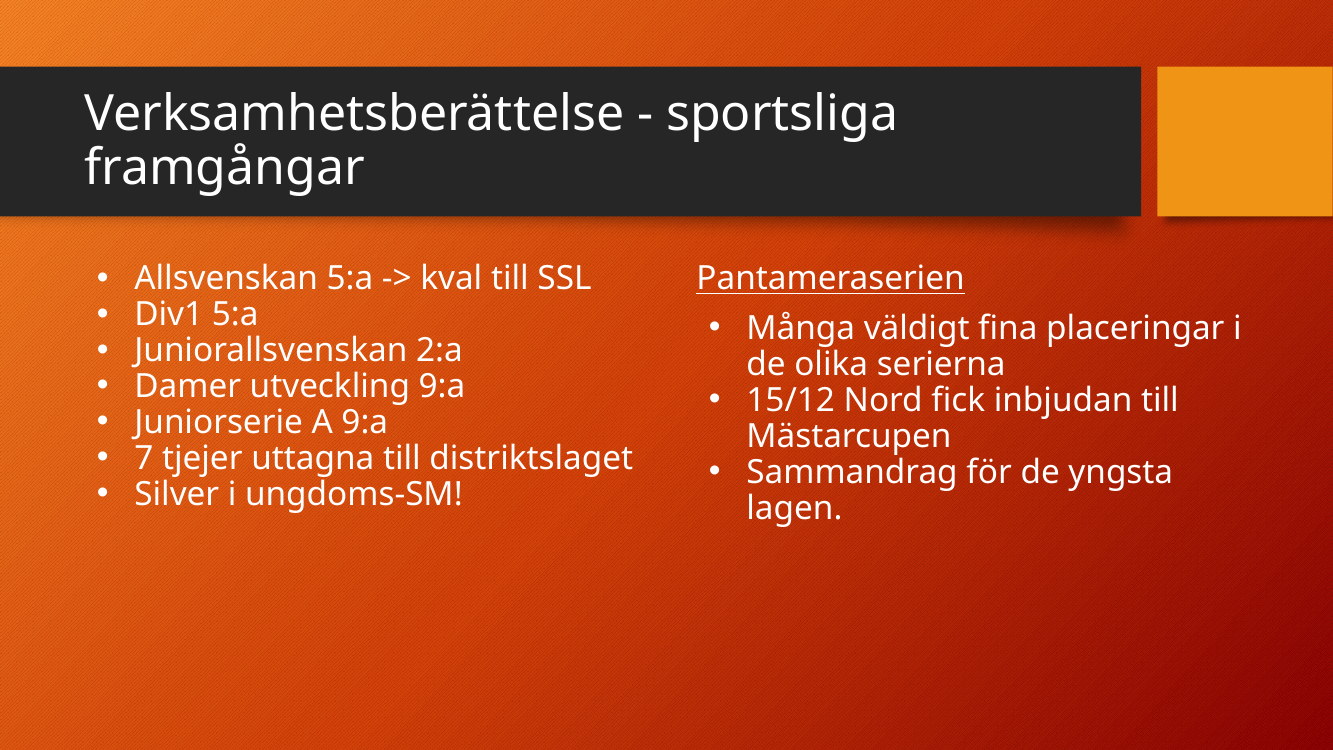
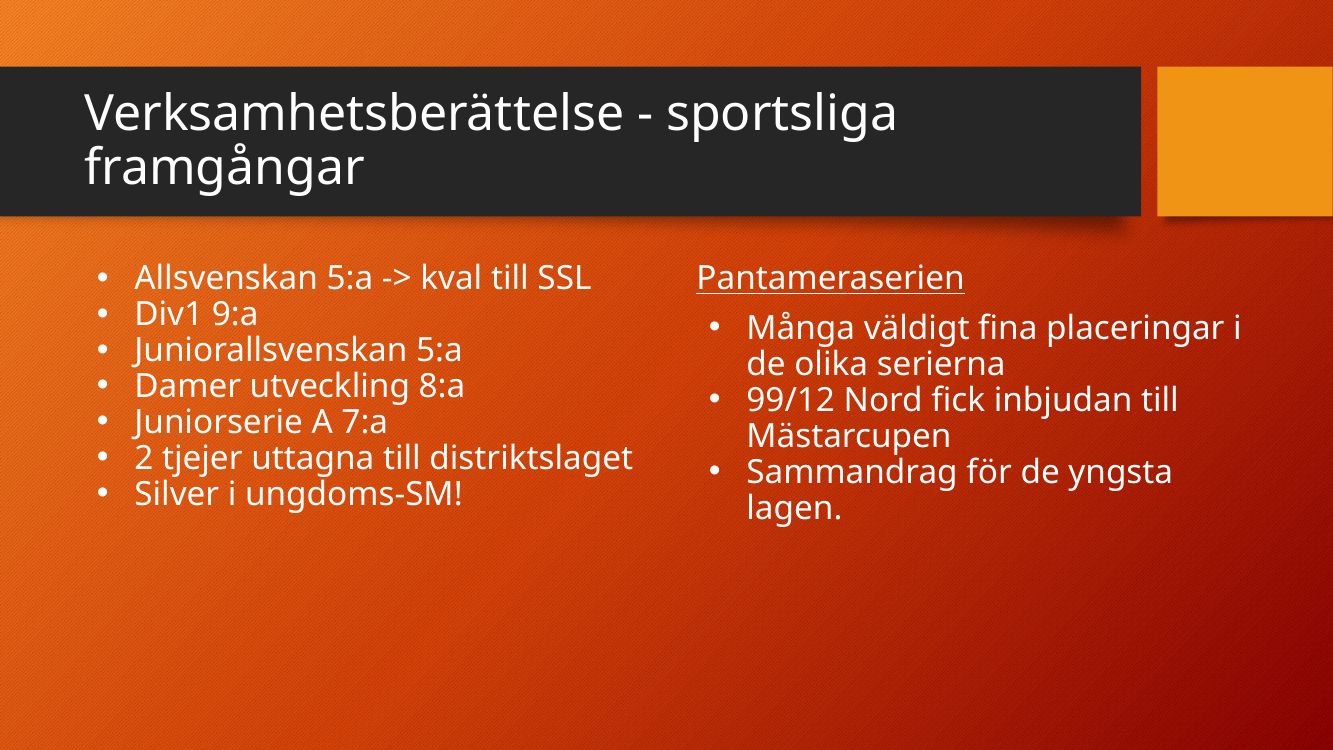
Div1 5:a: 5:a -> 9:a
Juniorallsvenskan 2:a: 2:a -> 5:a
utveckling 9:a: 9:a -> 8:a
15/12: 15/12 -> 99/12
A 9:a: 9:a -> 7:a
7: 7 -> 2
